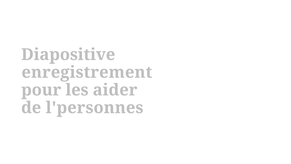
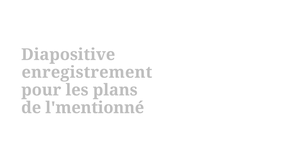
aider: aider -> plans
l'personnes: l'personnes -> l'mentionné
